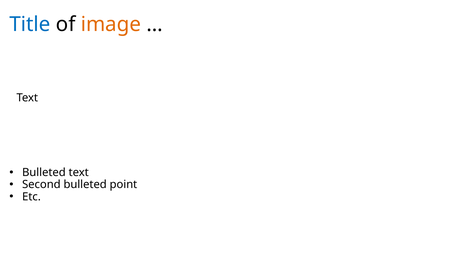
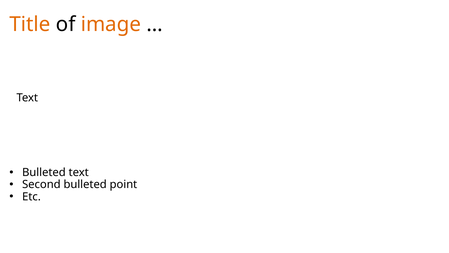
Title colour: blue -> orange
